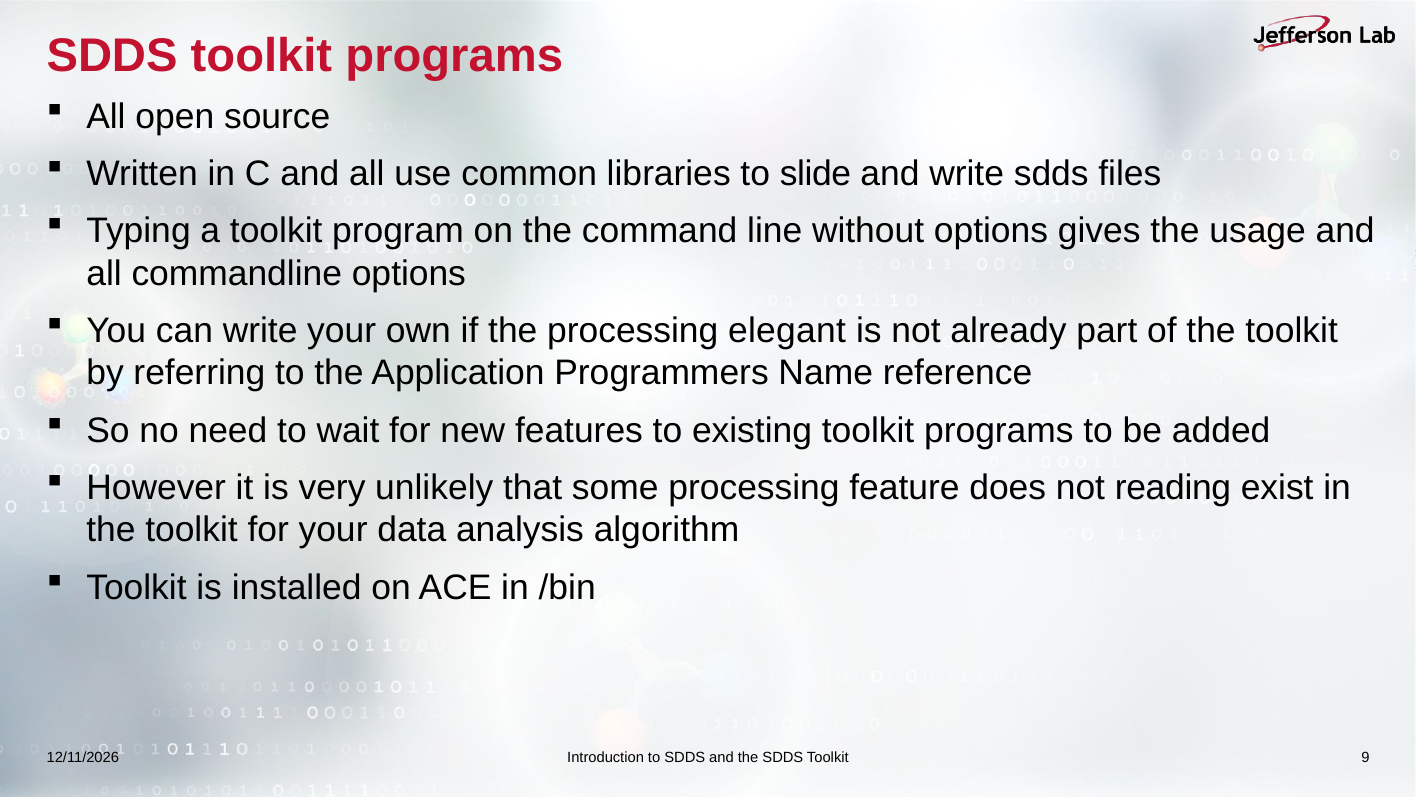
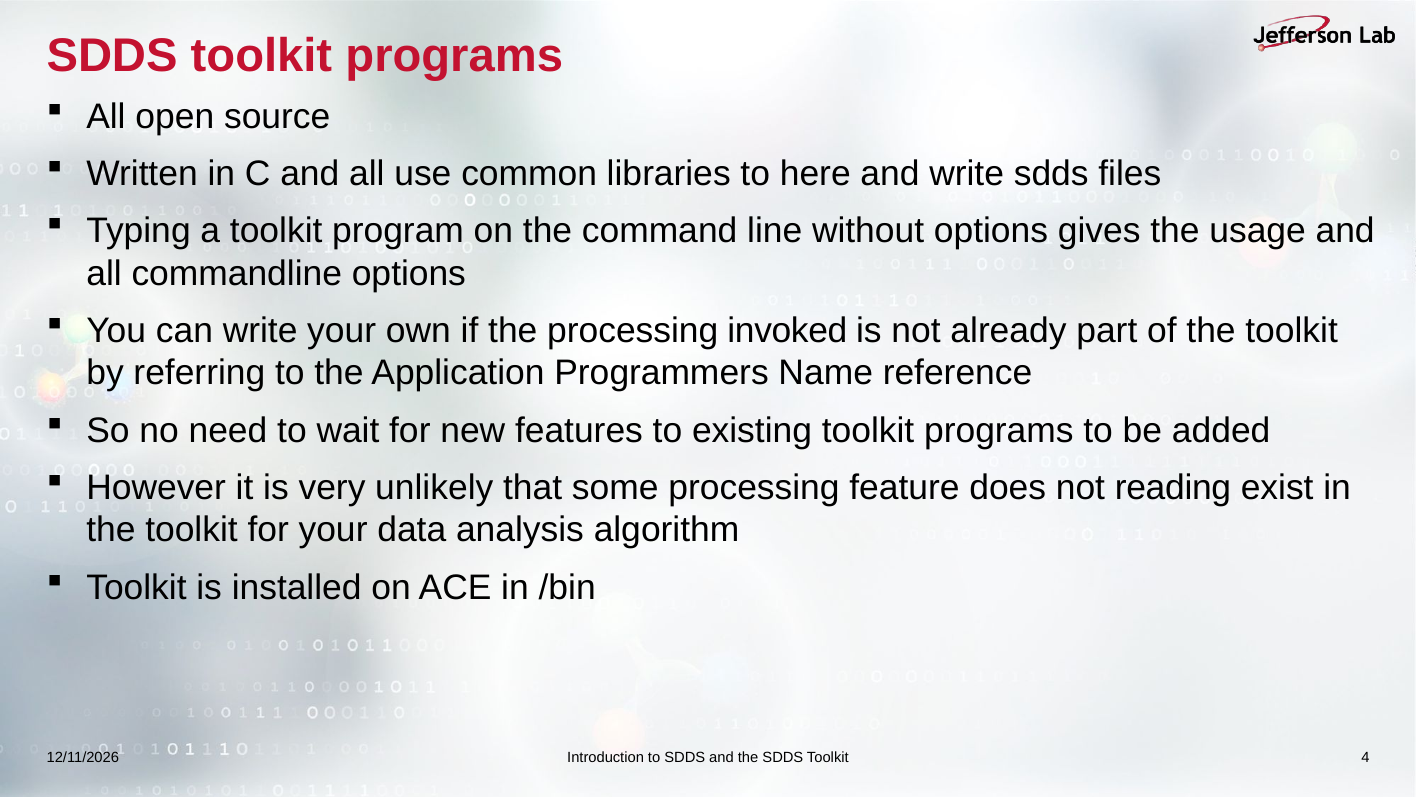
slide: slide -> here
elegant: elegant -> invoked
9: 9 -> 4
